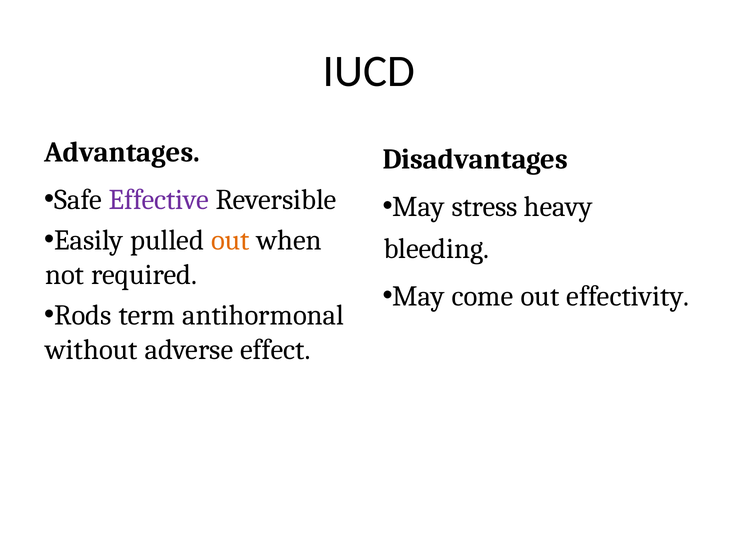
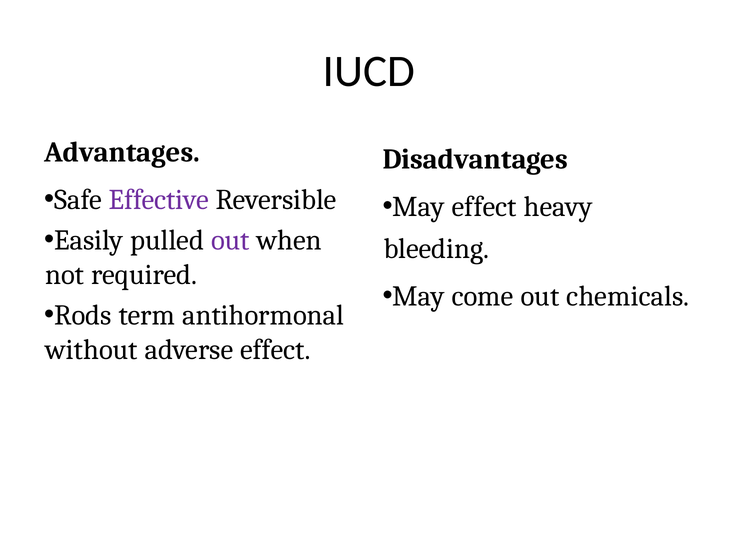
May stress: stress -> effect
out at (230, 240) colour: orange -> purple
effectivity: effectivity -> chemicals
